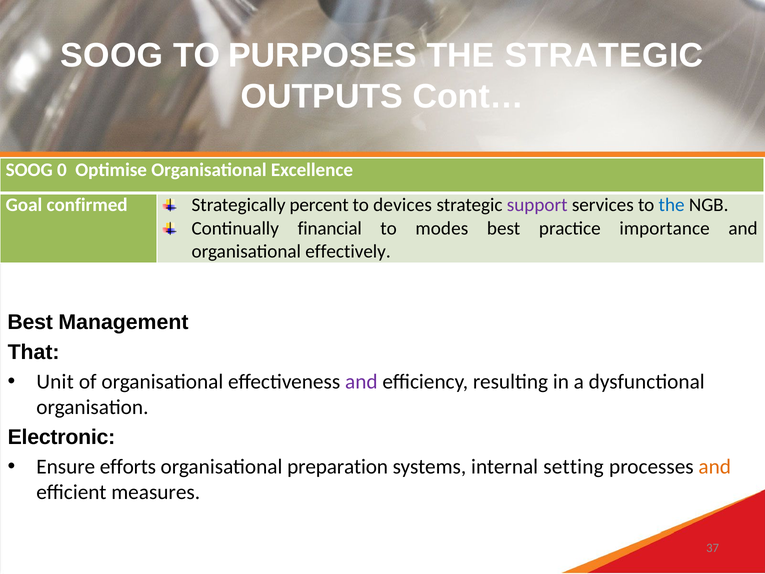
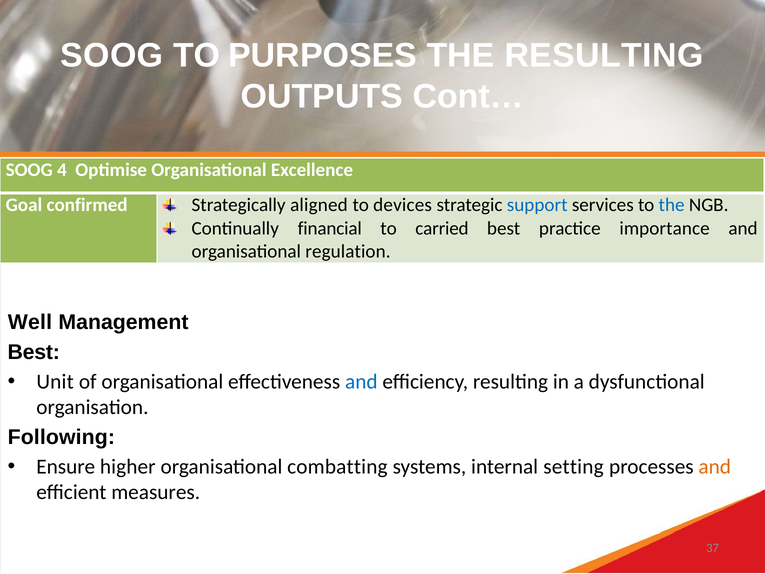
THE STRATEGIC: STRATEGIC -> RESULTING
0: 0 -> 4
percent: percent -> aligned
support colour: purple -> blue
modes: modes -> carried
effectively: effectively -> regulation
Best at (30, 322): Best -> Well
That at (34, 352): That -> Best
and at (361, 382) colour: purple -> blue
Electronic: Electronic -> Following
efforts: efforts -> higher
preparation: preparation -> combatting
